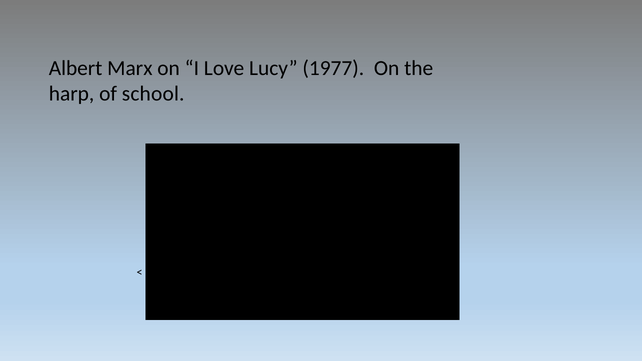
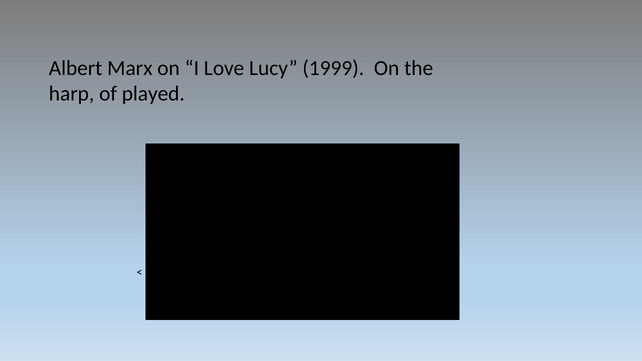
1977: 1977 -> 1999
school: school -> played
